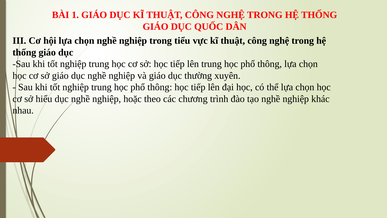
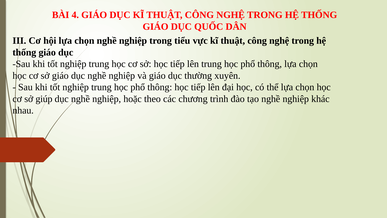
1: 1 -> 4
hiểu: hiểu -> giúp
